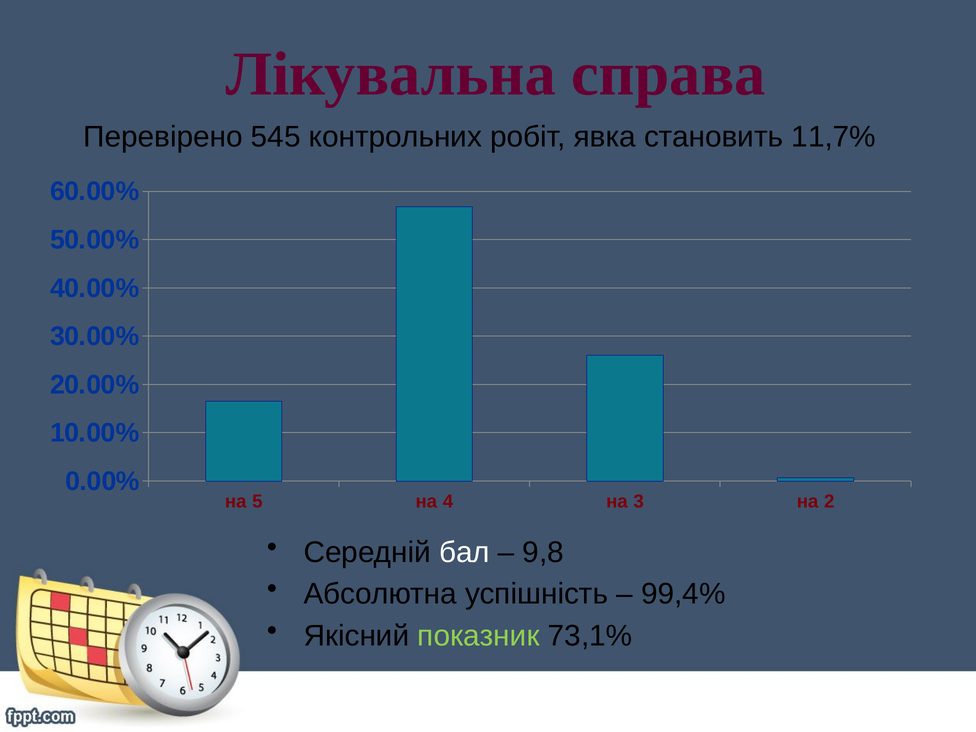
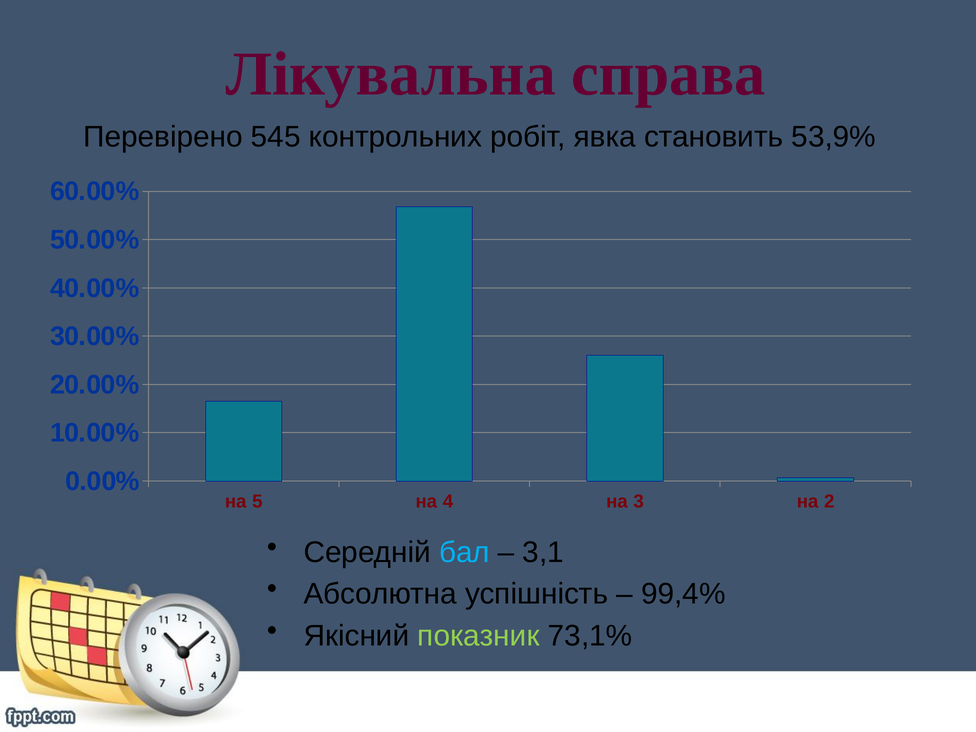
11,7%: 11,7% -> 53,9%
бал colour: white -> light blue
9,8: 9,8 -> 3,1
